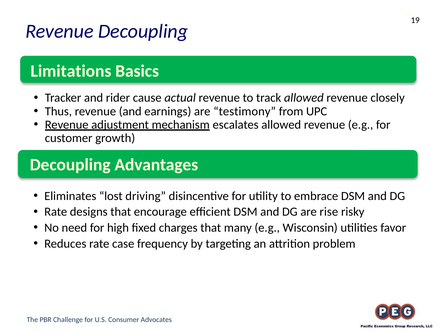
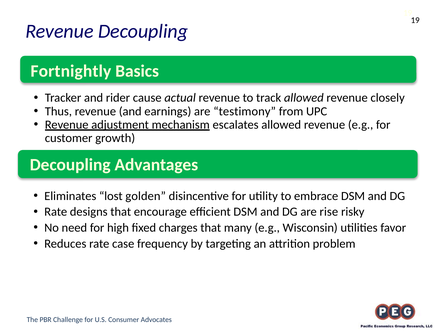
Limitations: Limitations -> Fortnightly
driving: driving -> golden
